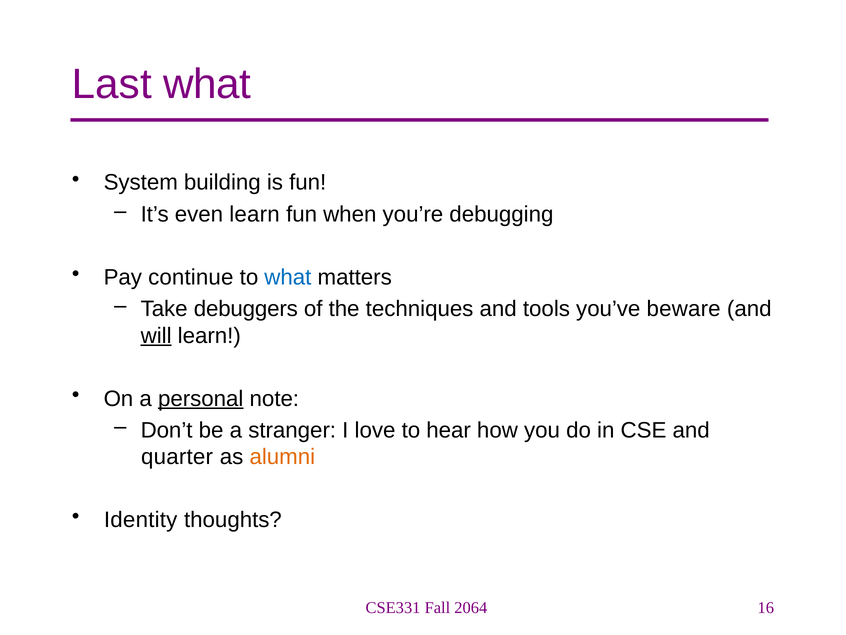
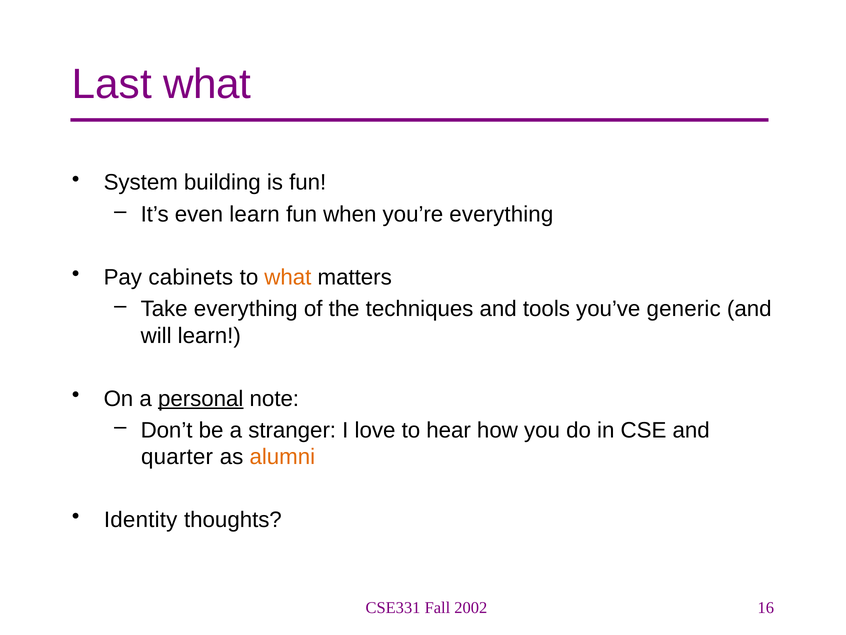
you’re debugging: debugging -> everything
continue: continue -> cabinets
what at (288, 277) colour: blue -> orange
Take debuggers: debuggers -> everything
beware: beware -> generic
will underline: present -> none
2064: 2064 -> 2002
